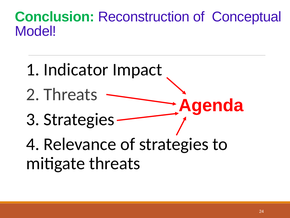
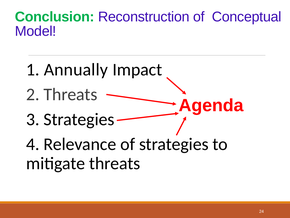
Indicator: Indicator -> Annually
